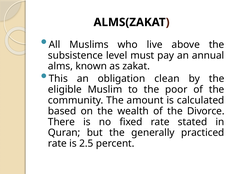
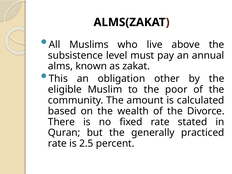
clean: clean -> other
